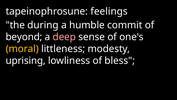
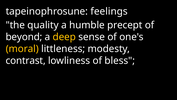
during: during -> quality
commit: commit -> precept
deep colour: pink -> yellow
uprising: uprising -> contrast
